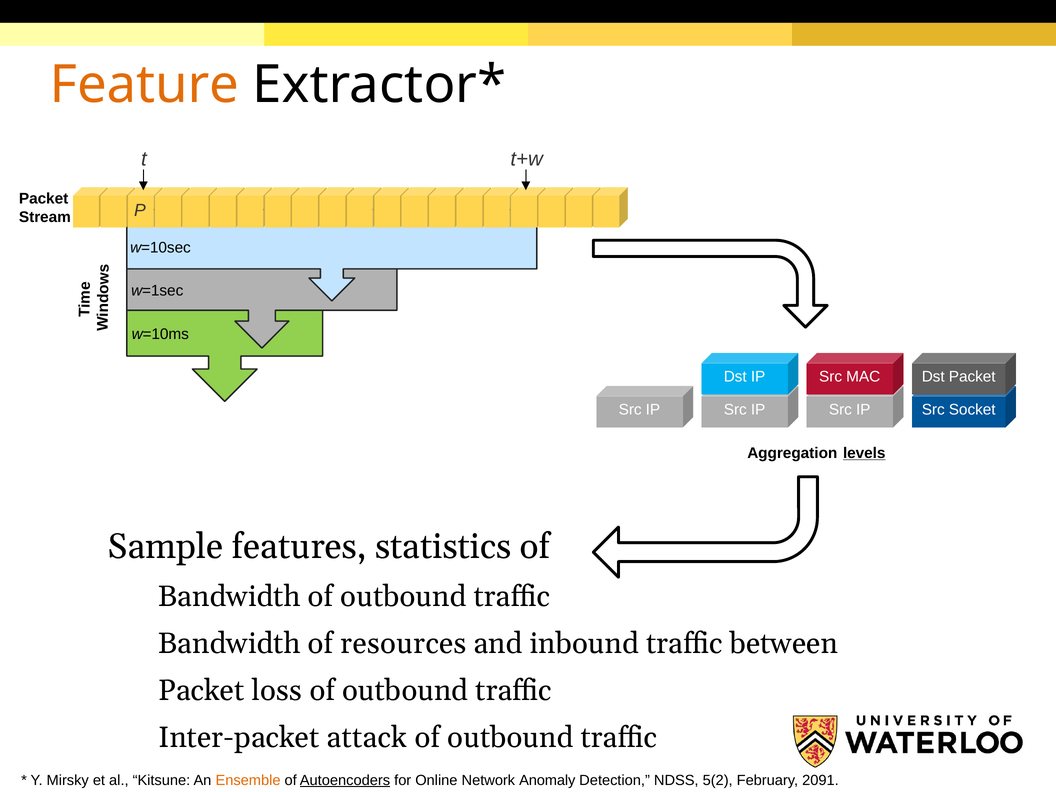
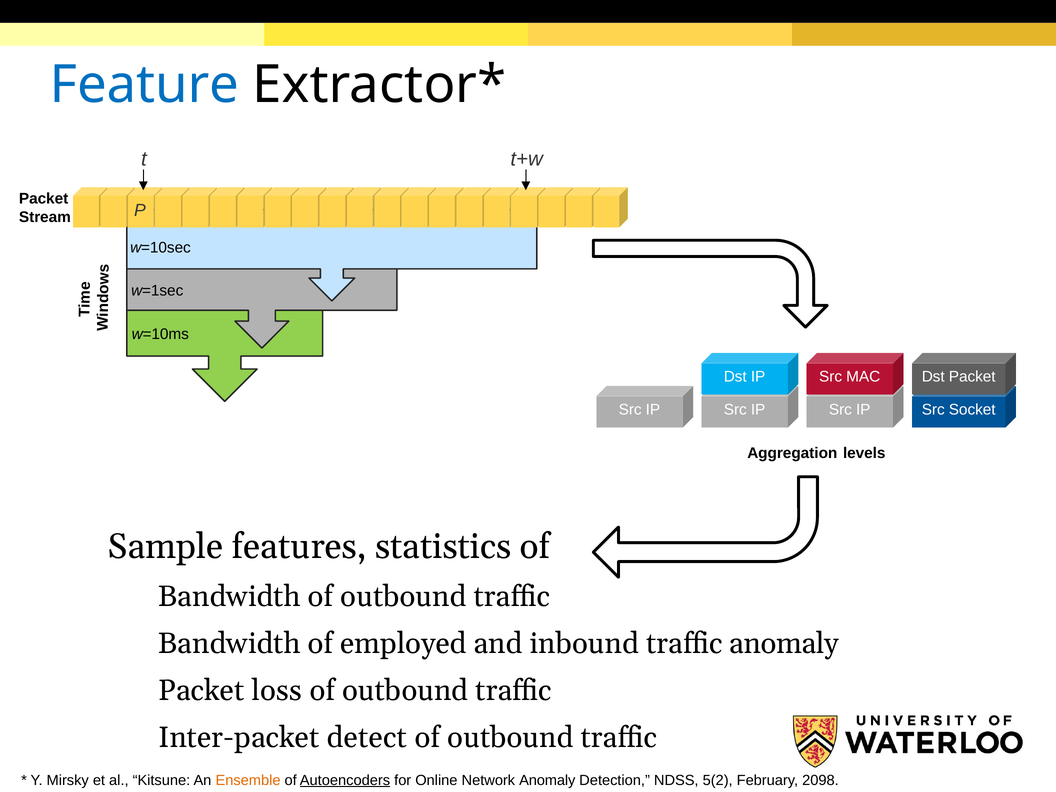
Feature colour: orange -> blue
levels underline: present -> none
resources: resources -> employed
traffic between: between -> anomaly
attack: attack -> detect
2091: 2091 -> 2098
